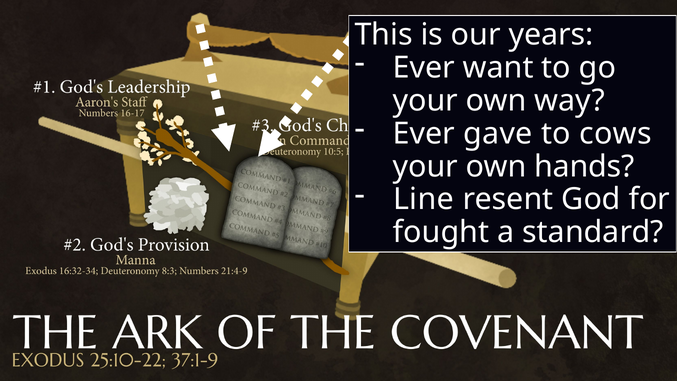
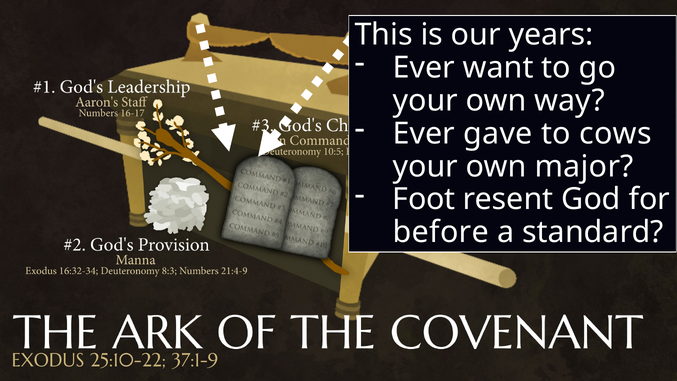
hands: hands -> major
Line: Line -> Foot
fought: fought -> before
